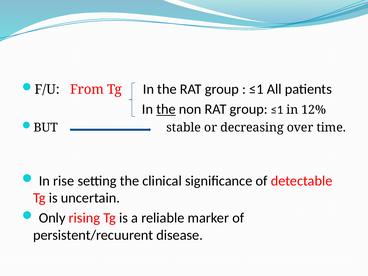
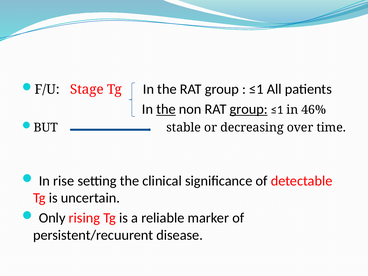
From: From -> Stage
group at (249, 109) underline: none -> present
12%: 12% -> 46%
